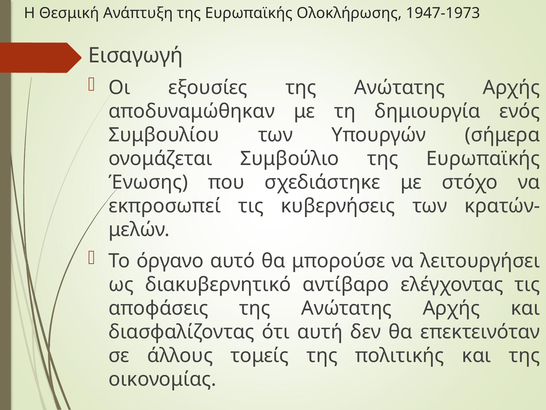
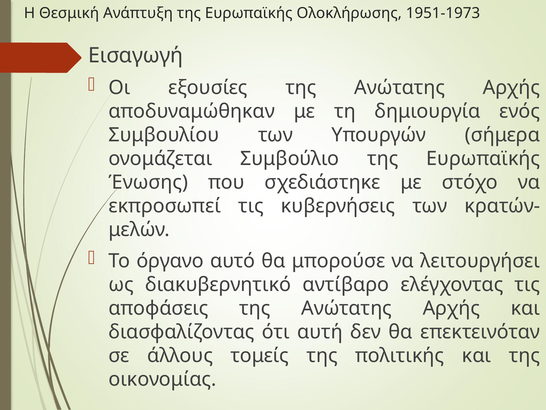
1947-1973: 1947-1973 -> 1951-1973
